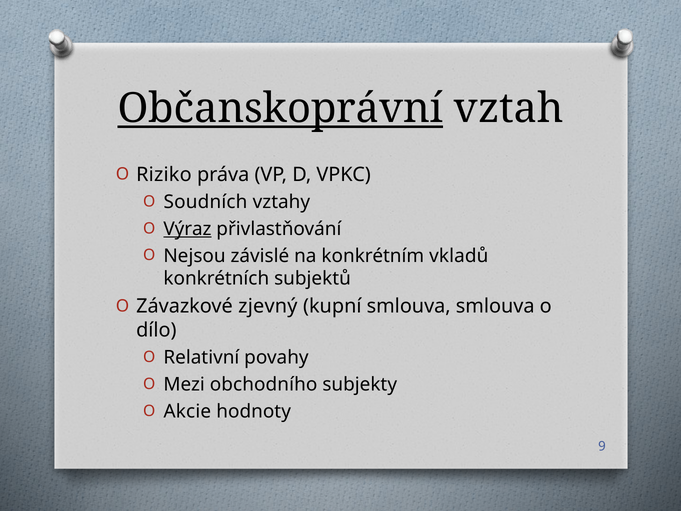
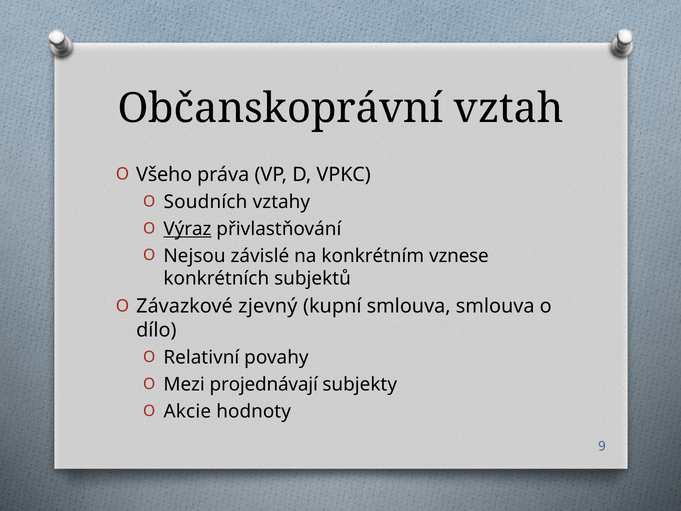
Občanskoprávní underline: present -> none
Riziko: Riziko -> Všeho
vkladů: vkladů -> vznese
obchodního: obchodního -> projednávají
